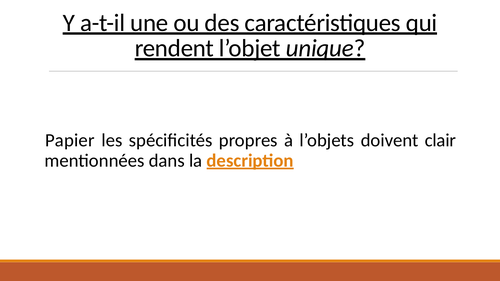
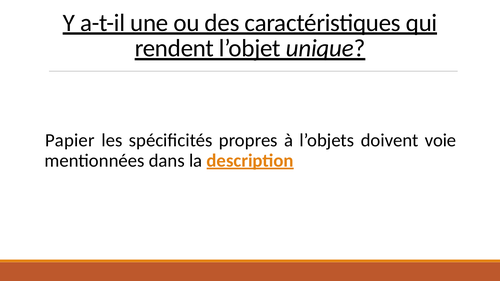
clair: clair -> voie
